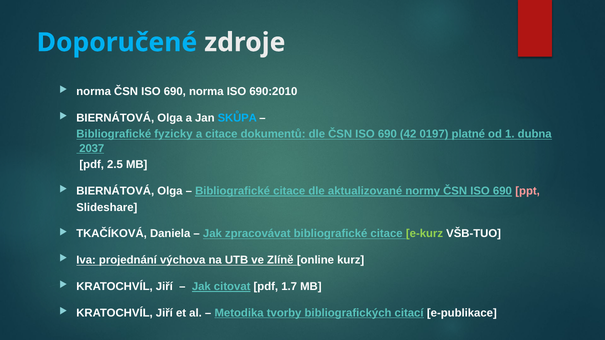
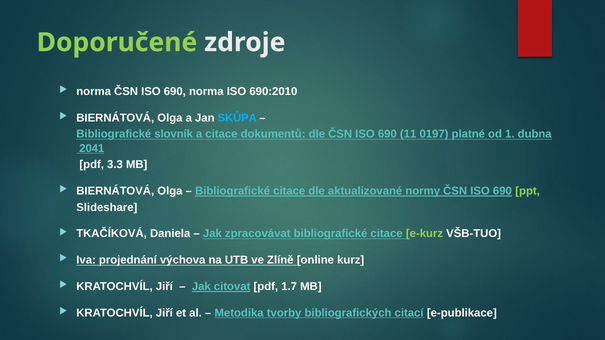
Doporučené colour: light blue -> light green
fyzicky: fyzicky -> slovník
42: 42 -> 11
2037: 2037 -> 2041
2.5: 2.5 -> 3.3
ppt colour: pink -> light green
